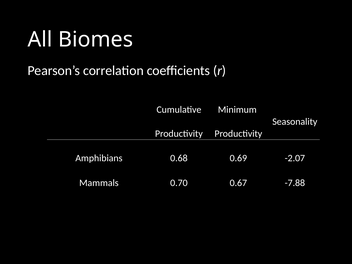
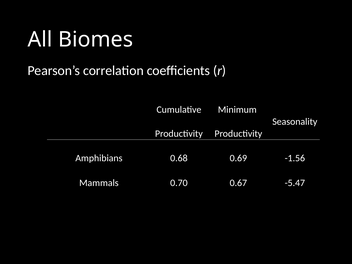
-2.07: -2.07 -> -1.56
-7.88: -7.88 -> -5.47
